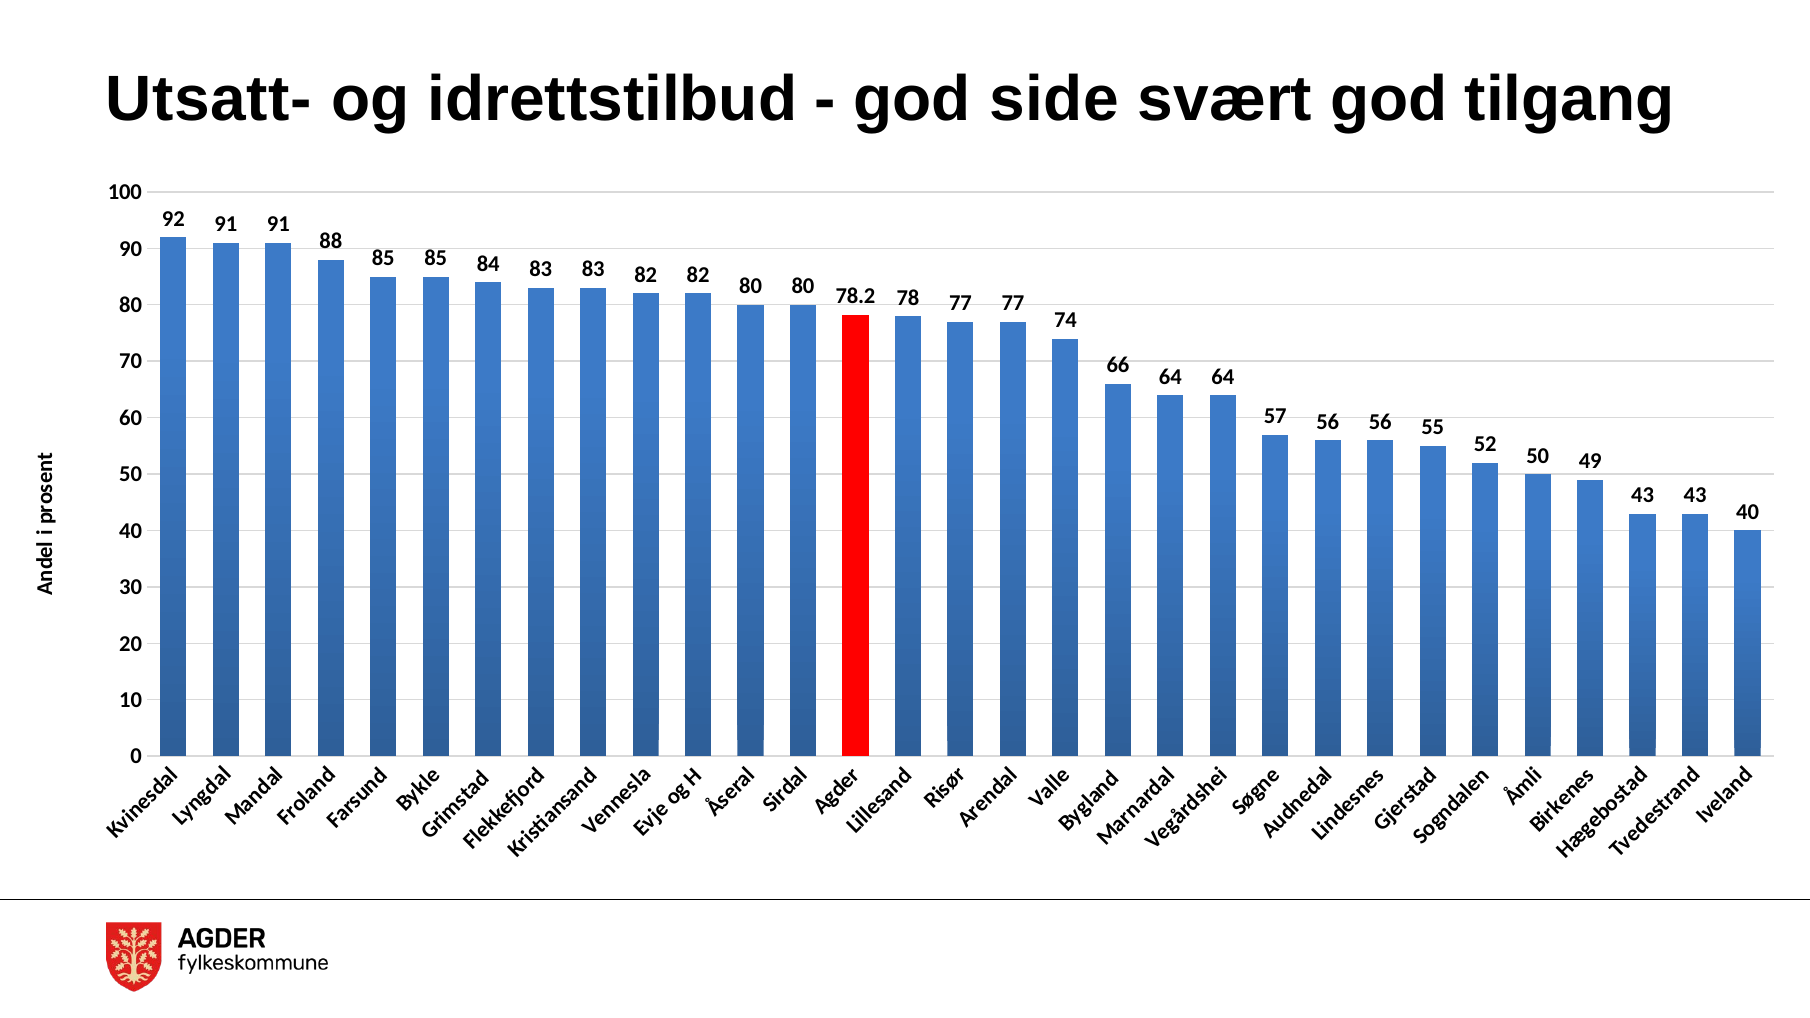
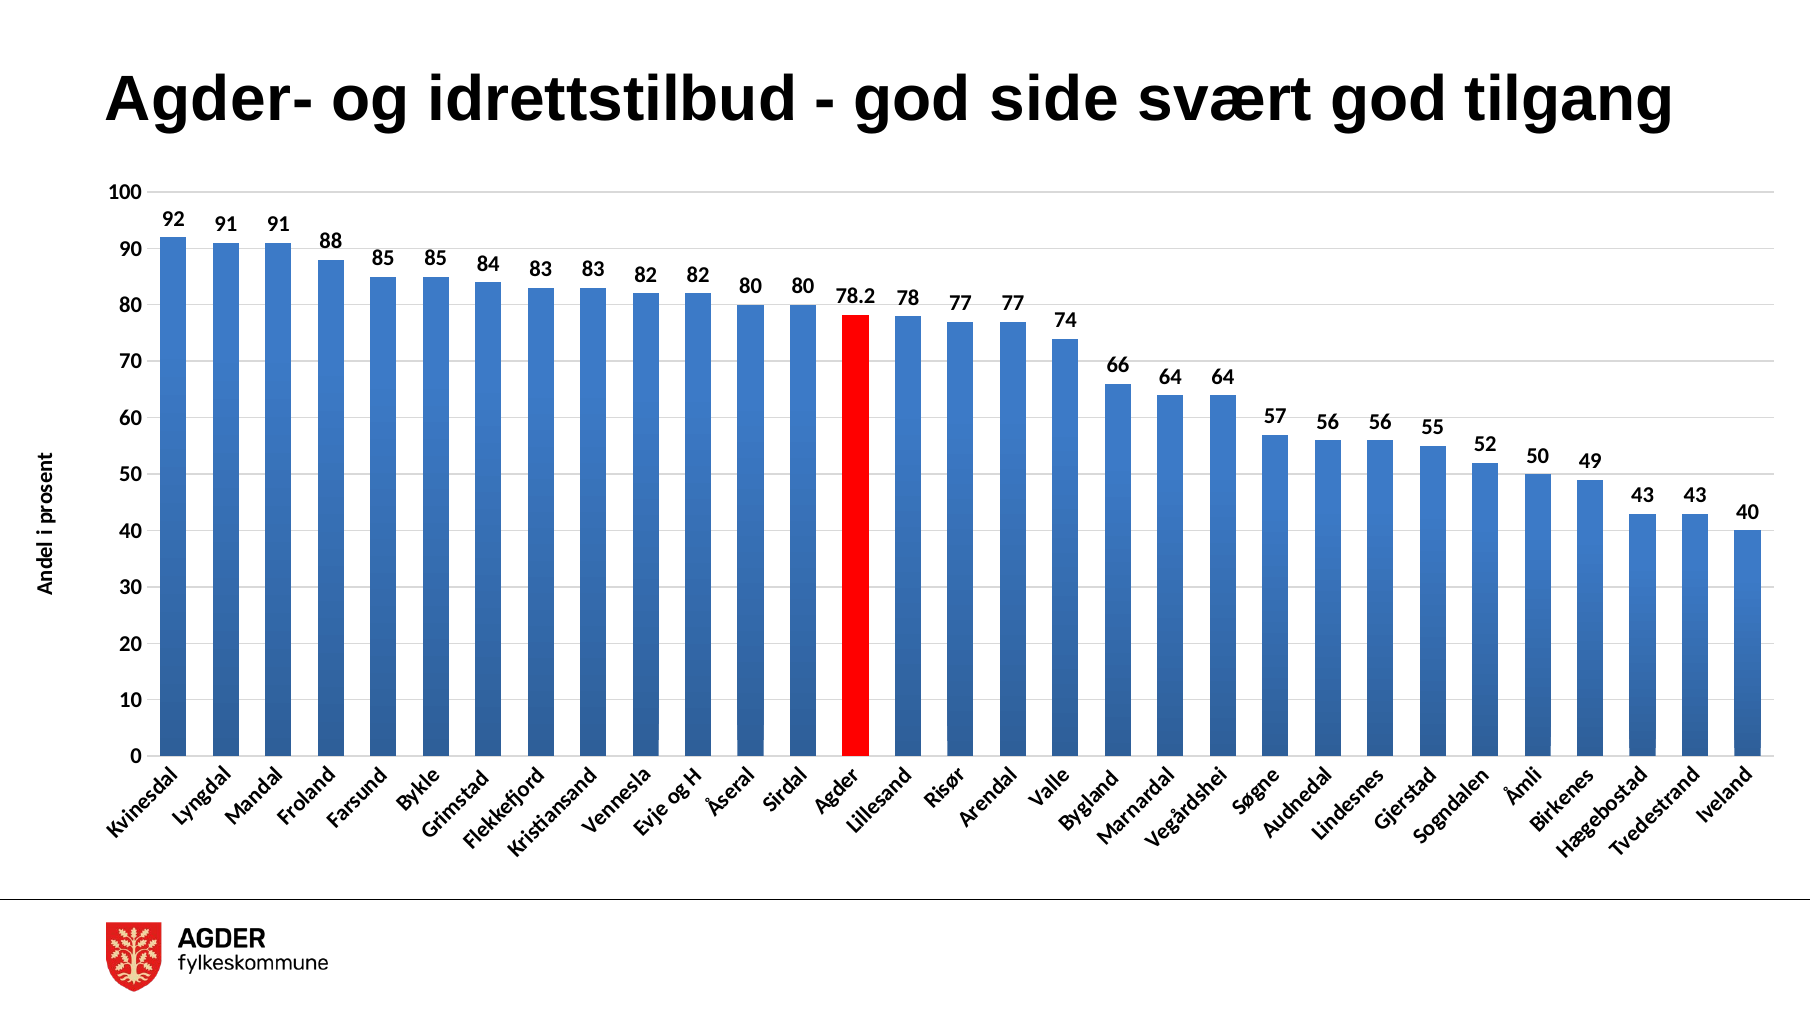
Utsatt-: Utsatt- -> Agder-
